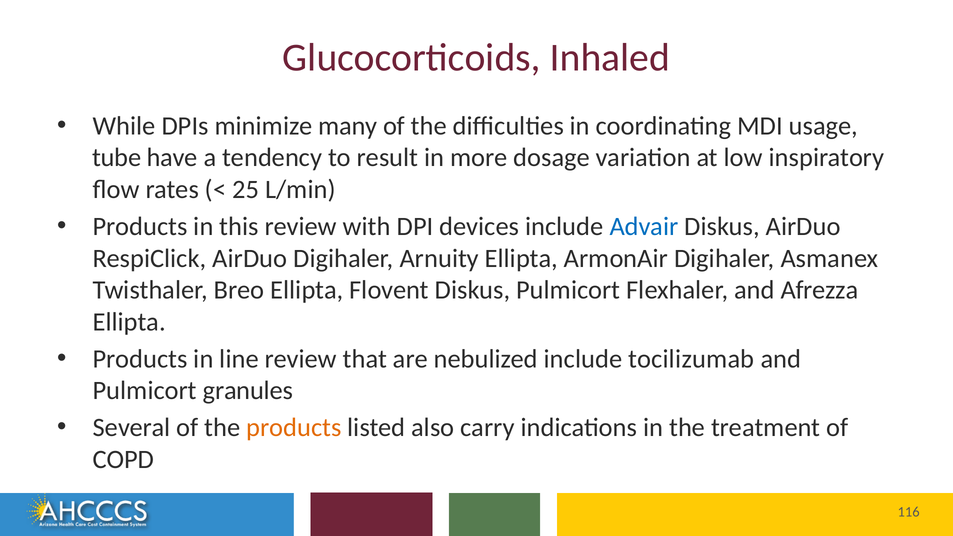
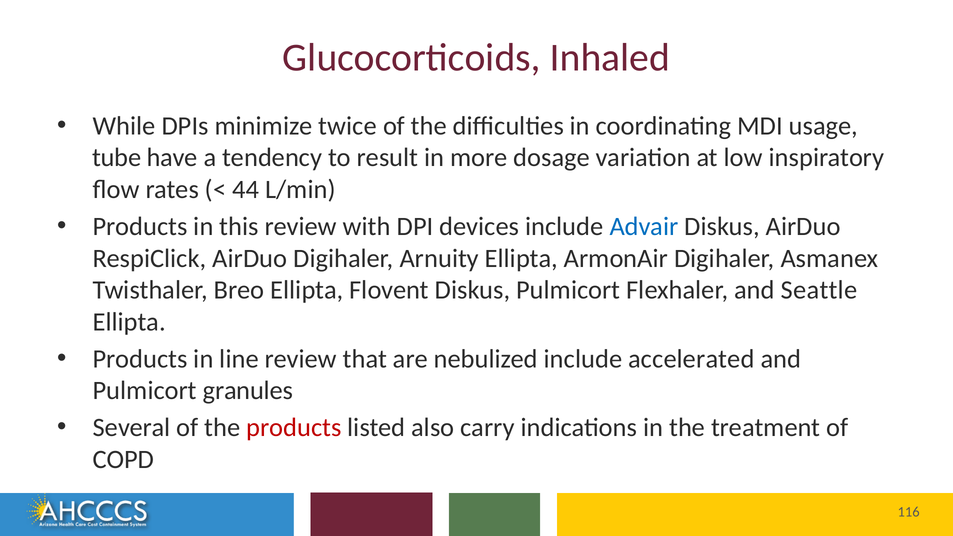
many: many -> twice
25: 25 -> 44
Afrezza: Afrezza -> Seattle
tocilizumab: tocilizumab -> accelerated
products at (294, 428) colour: orange -> red
